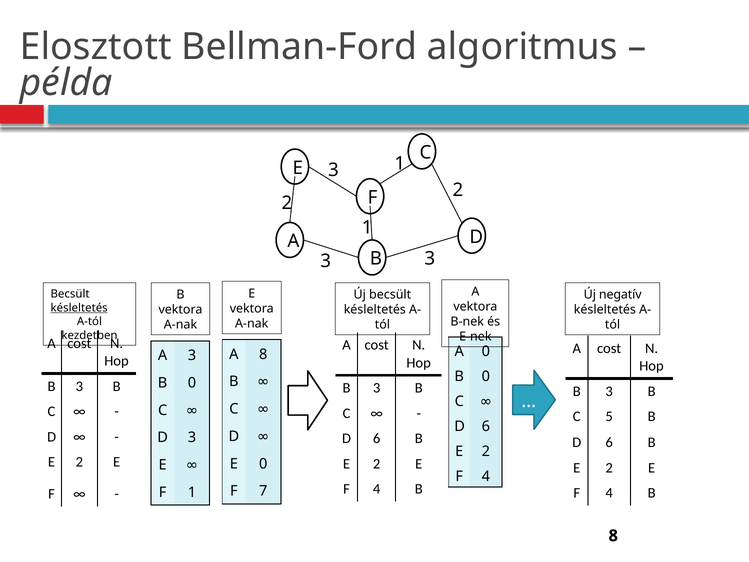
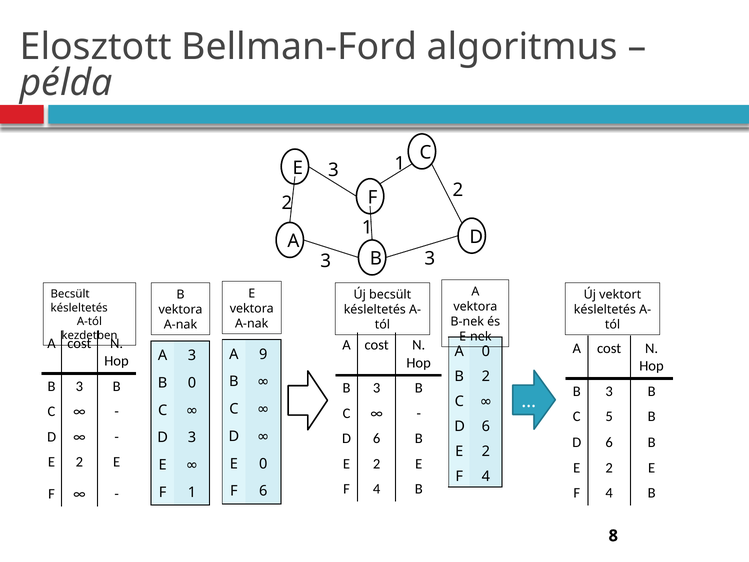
negatív: negatív -> vektort
késleltetés at (79, 308) underline: present -> none
A 8: 8 -> 9
0 at (486, 376): 0 -> 2
F 7: 7 -> 6
